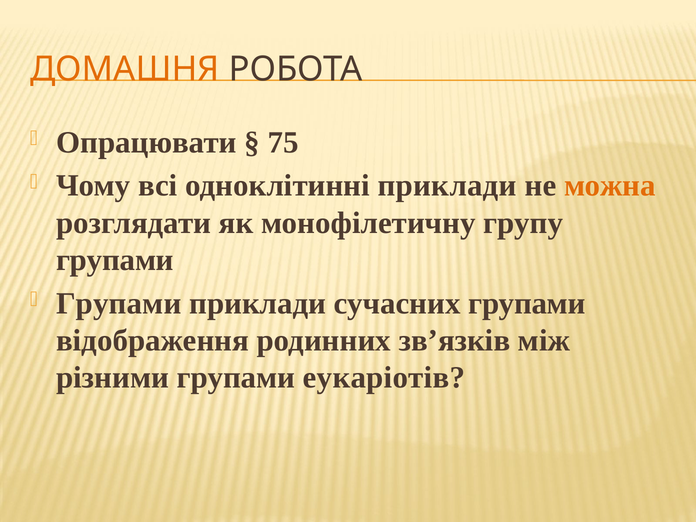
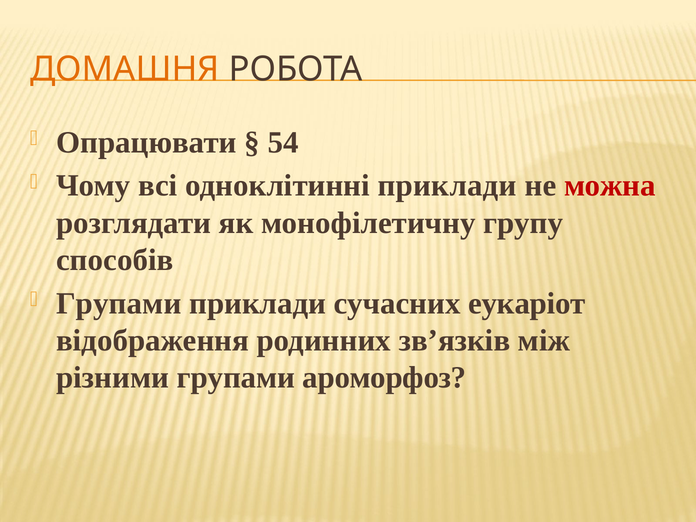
75: 75 -> 54
можна colour: orange -> red
групами at (115, 260): групами -> способів
сучасних групами: групами -> еукаріот
еукаріотів: еукаріотів -> ароморфоз
